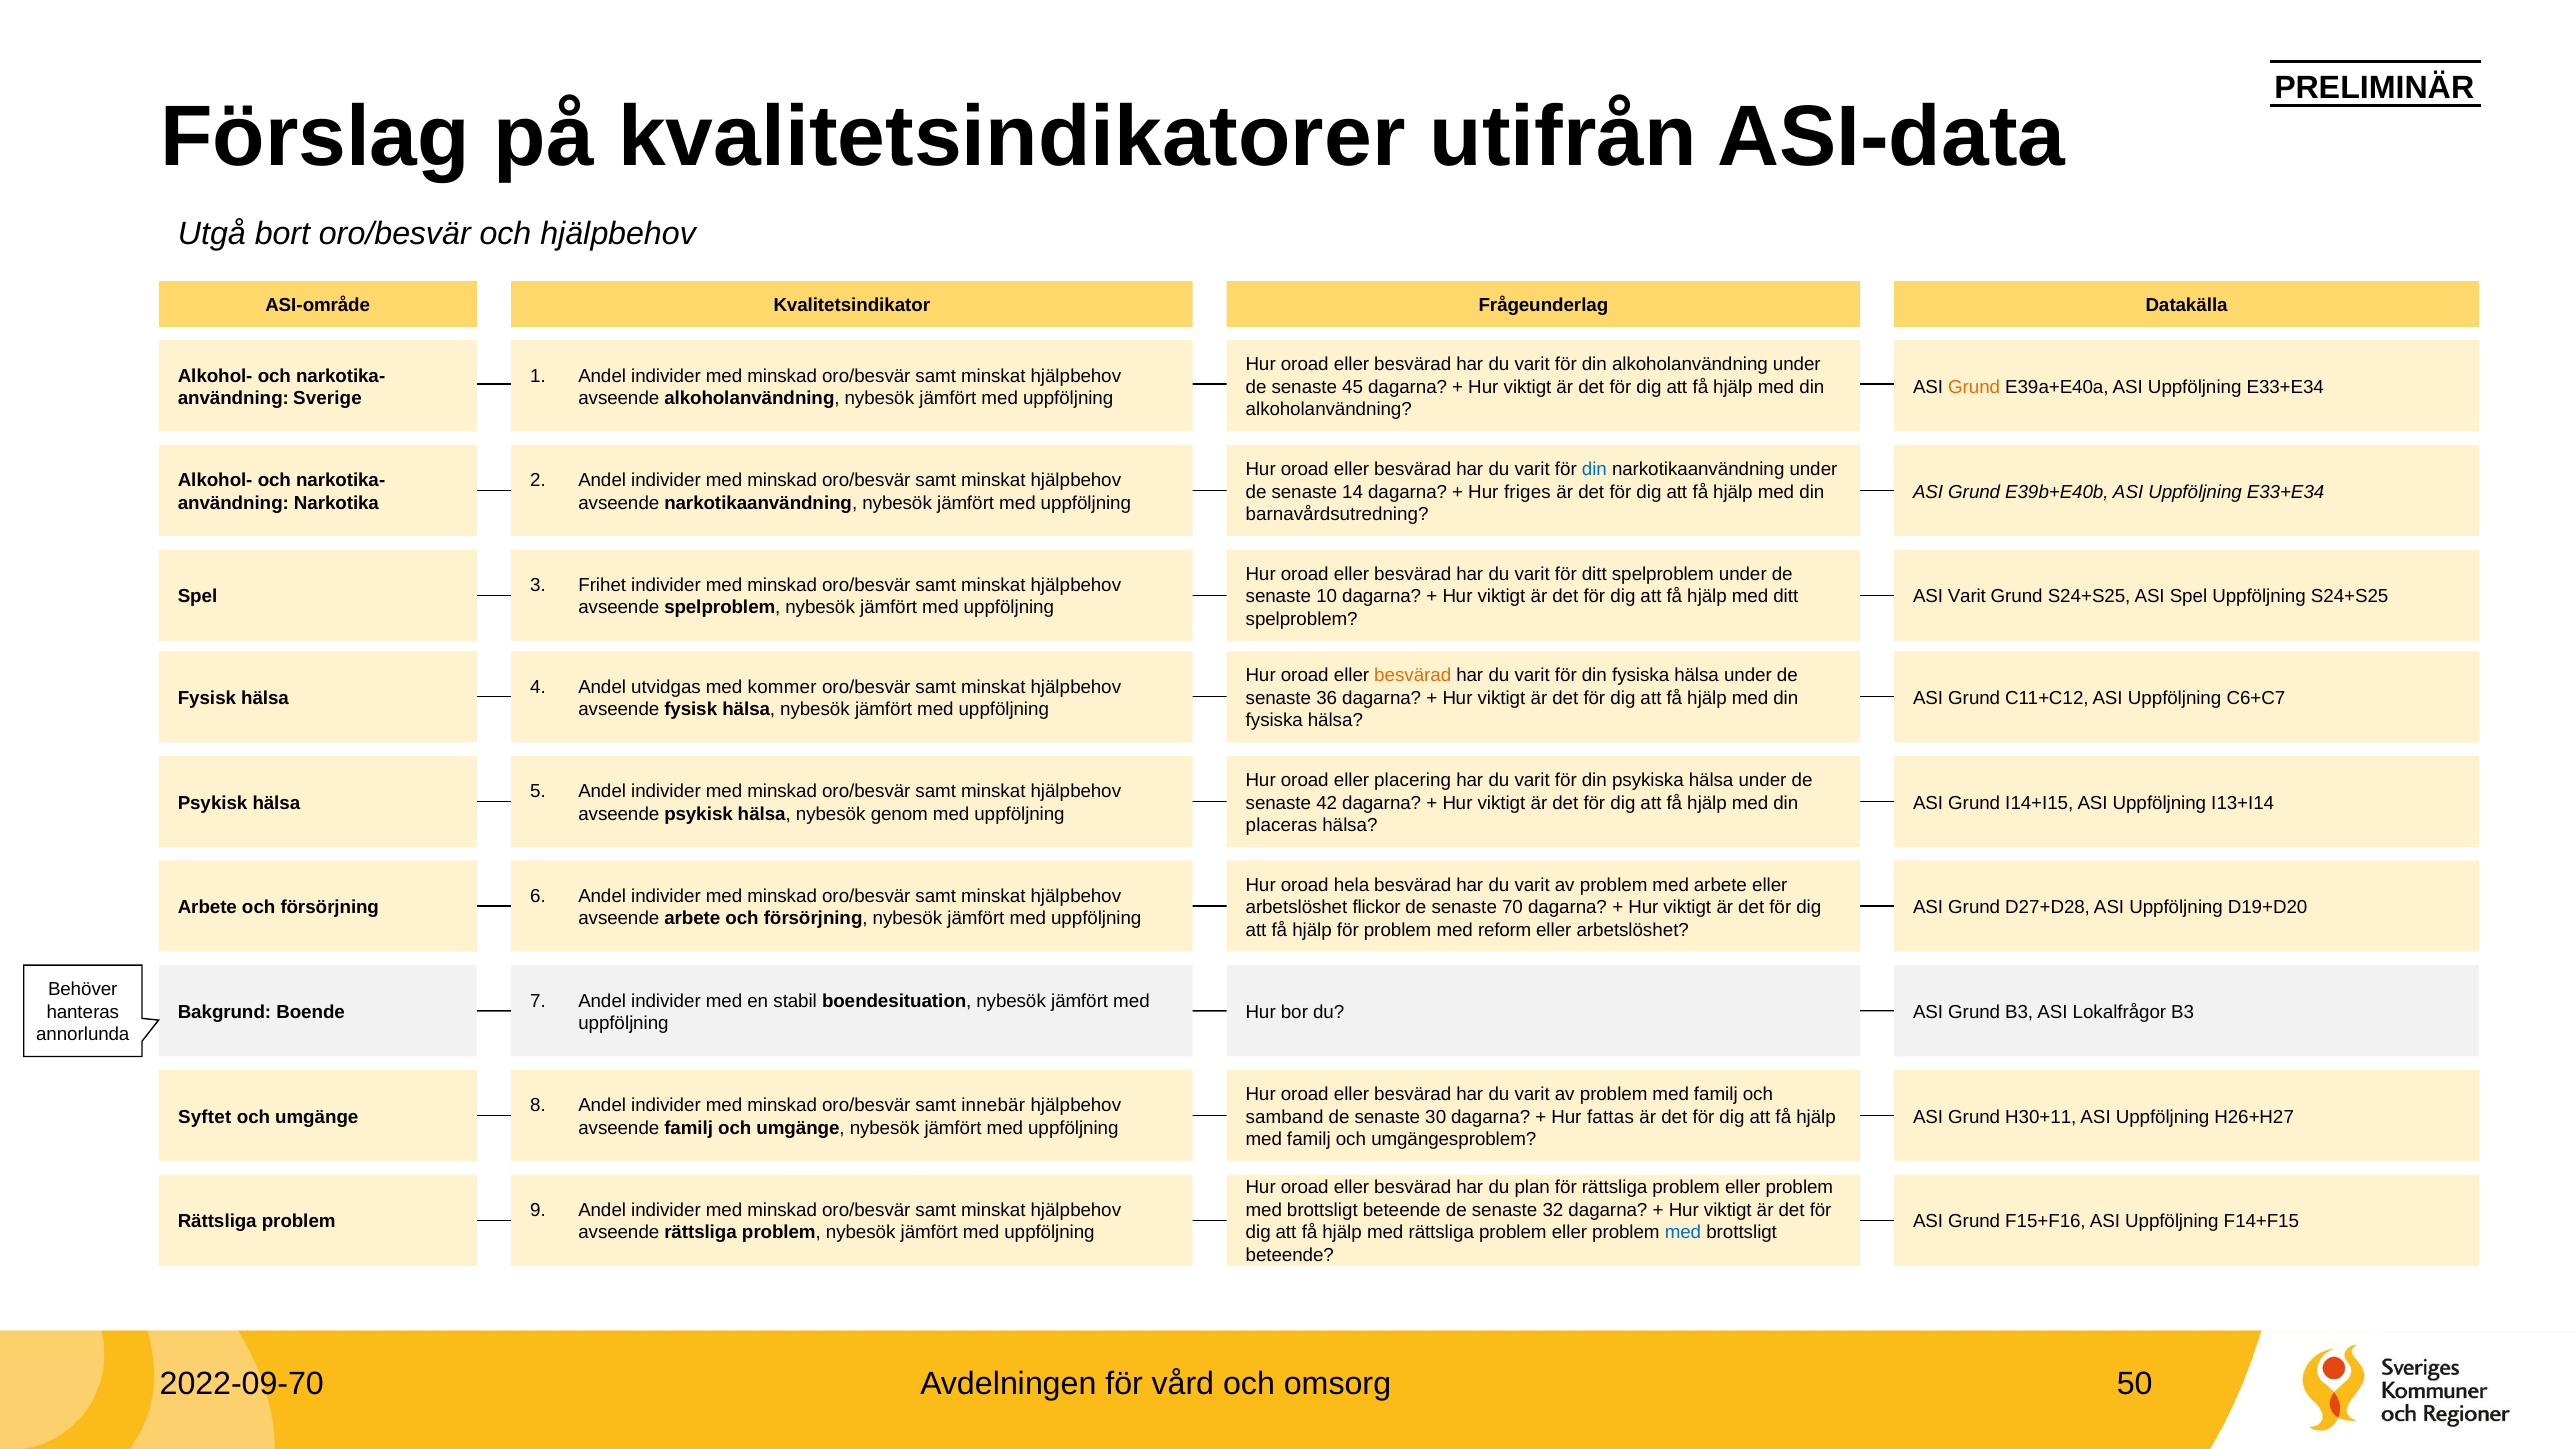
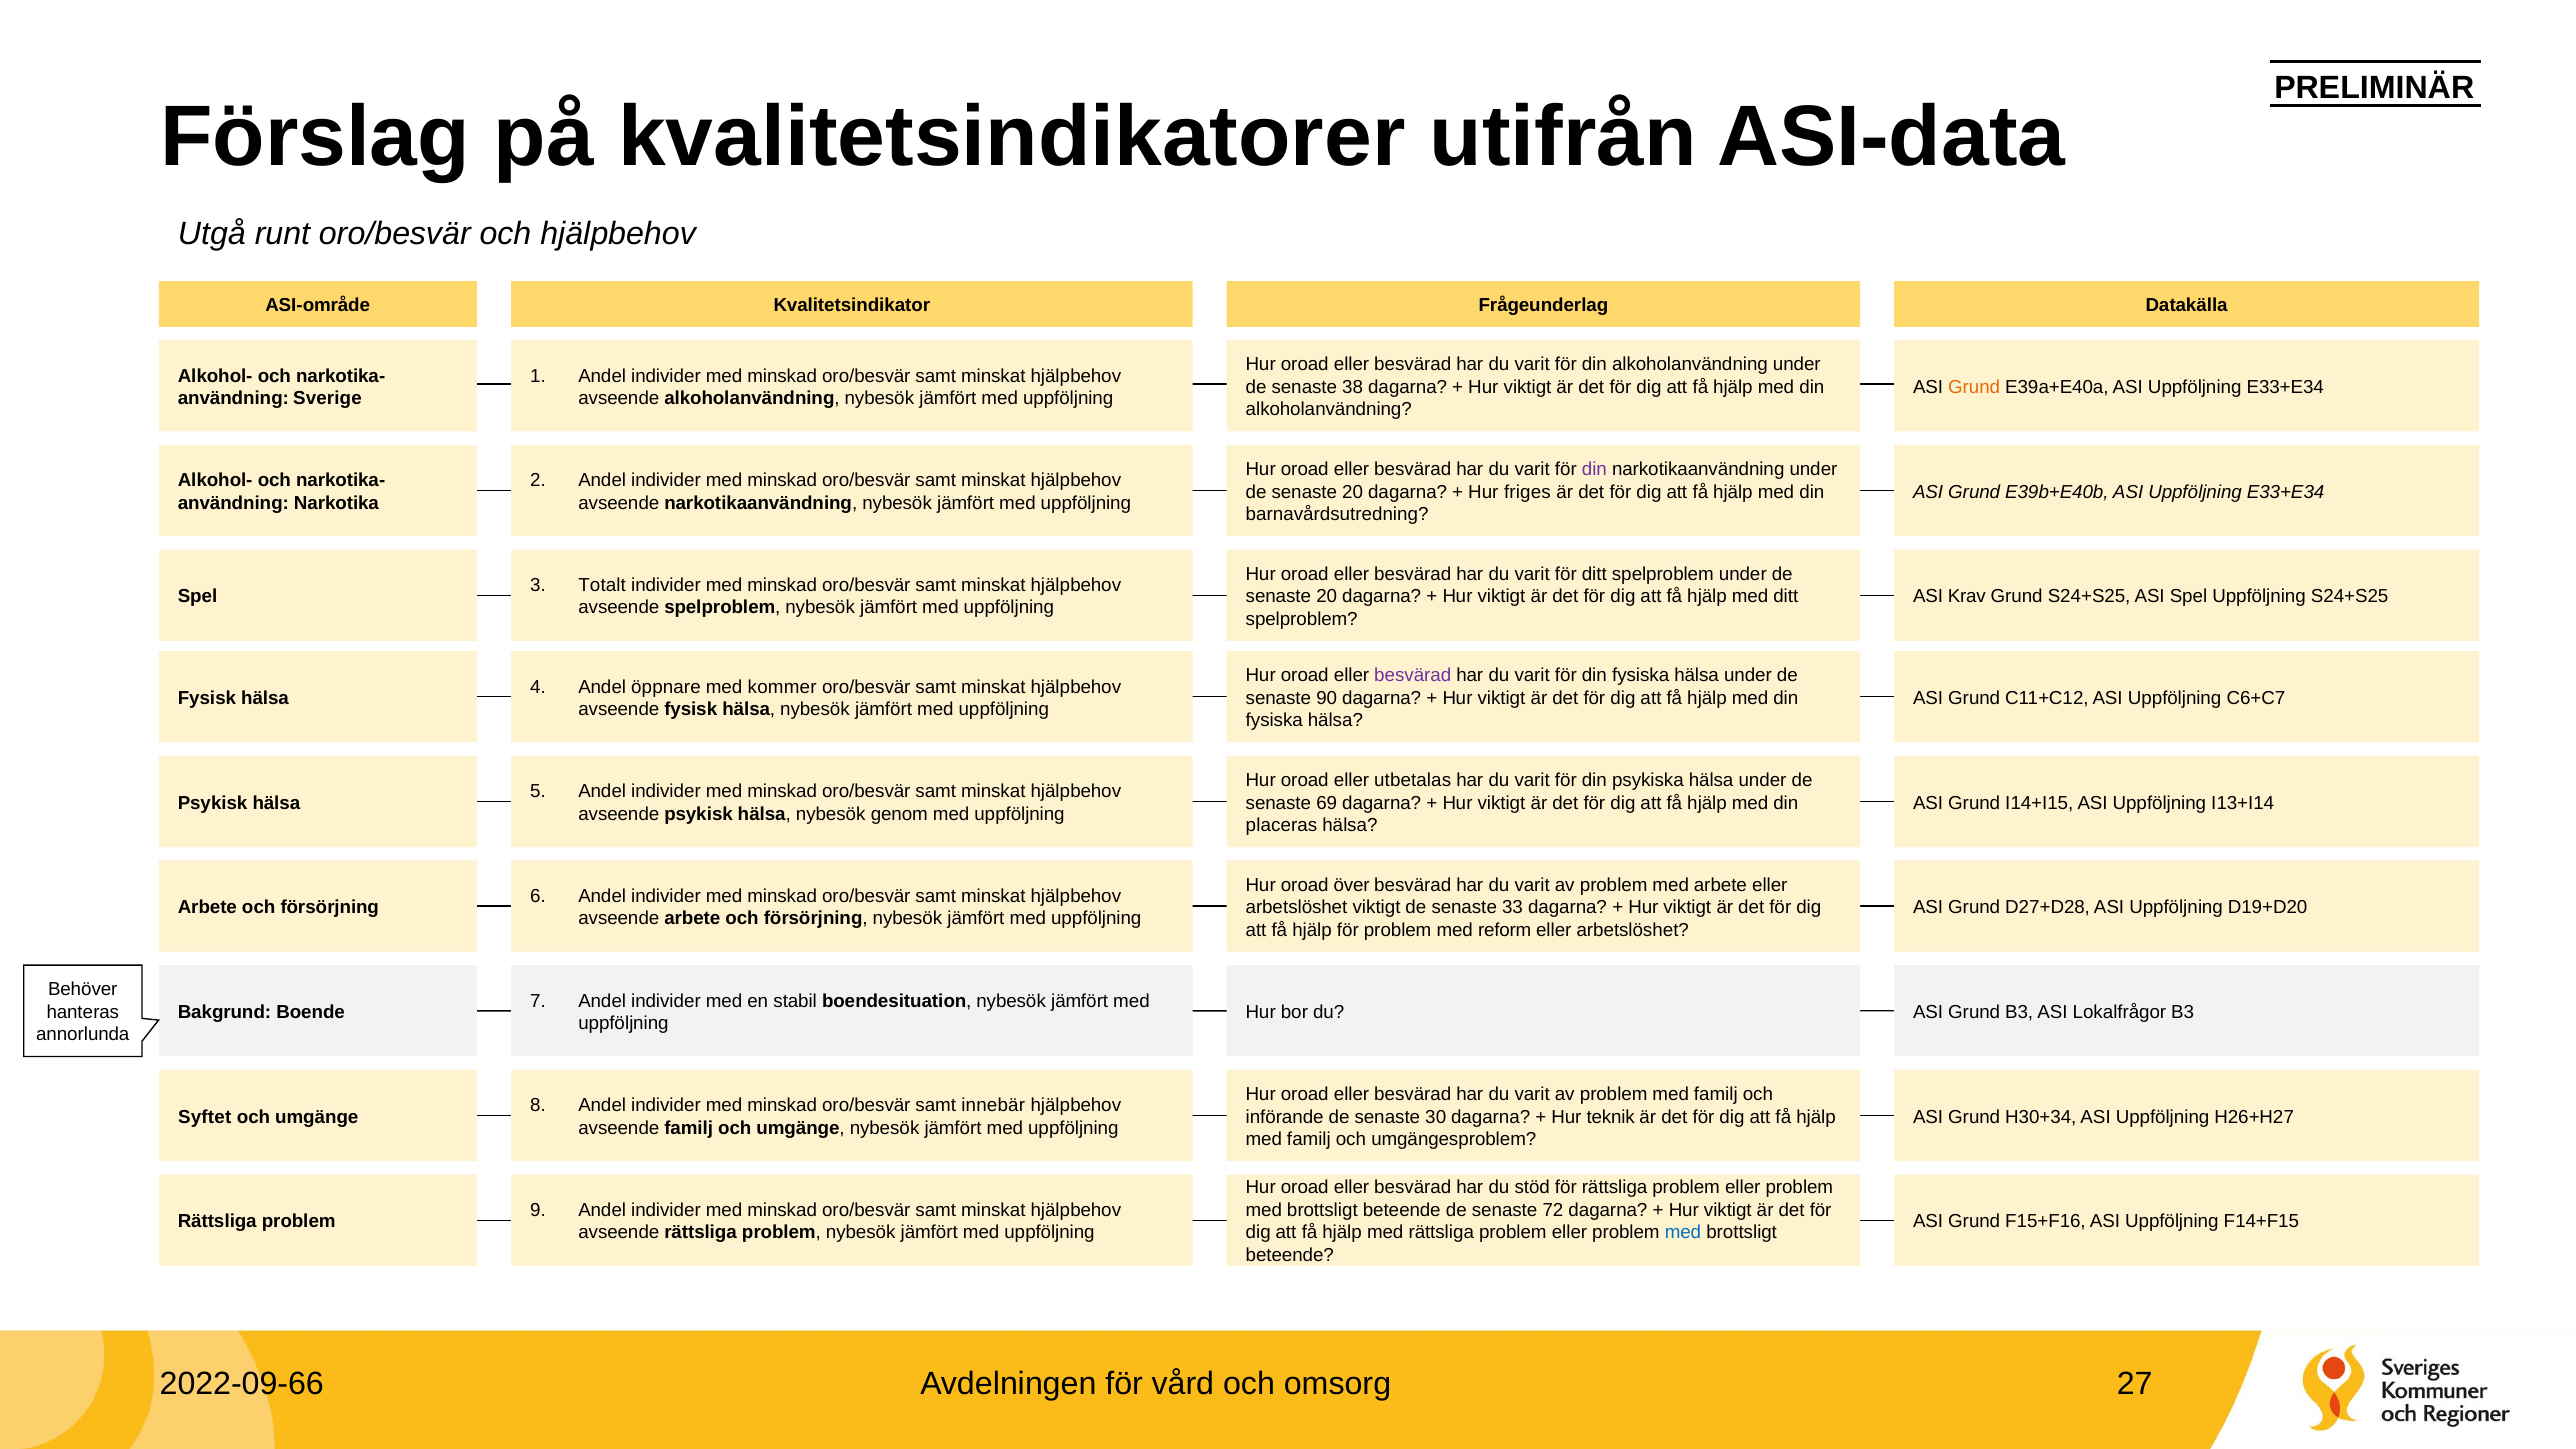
bort: bort -> runt
45: 45 -> 38
din at (1594, 469) colour: blue -> purple
14 at (1353, 492): 14 -> 20
Frihet: Frihet -> Totalt
10 at (1327, 597): 10 -> 20
ASI Varit: Varit -> Krav
besvärad at (1413, 676) colour: orange -> purple
utvidgas: utvidgas -> öppnare
36: 36 -> 90
placering: placering -> utbetalas
42: 42 -> 69
hela: hela -> över
arbetslöshet flickor: flickor -> viktigt
70: 70 -> 33
samband: samband -> införande
fattas: fattas -> teknik
H30+11: H30+11 -> H30+34
plan: plan -> stöd
32: 32 -> 72
2022-09-70: 2022-09-70 -> 2022-09-66
50: 50 -> 27
